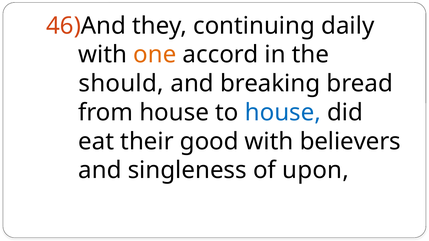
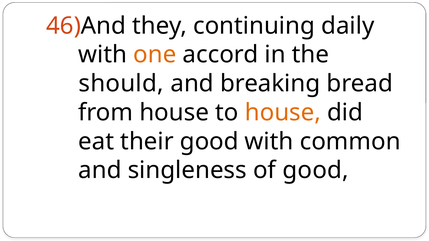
house at (283, 113) colour: blue -> orange
believers: believers -> common
of upon: upon -> good
